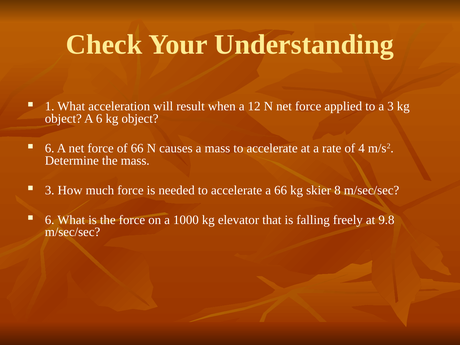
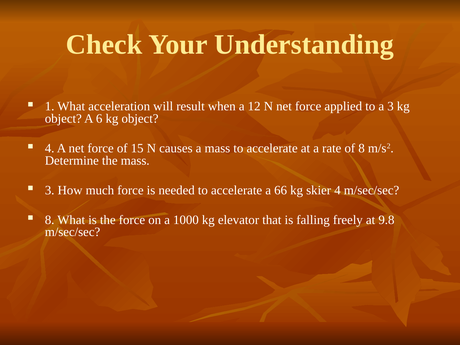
6 at (50, 148): 6 -> 4
of 66: 66 -> 15
of 4: 4 -> 8
skier 8: 8 -> 4
6 at (50, 220): 6 -> 8
